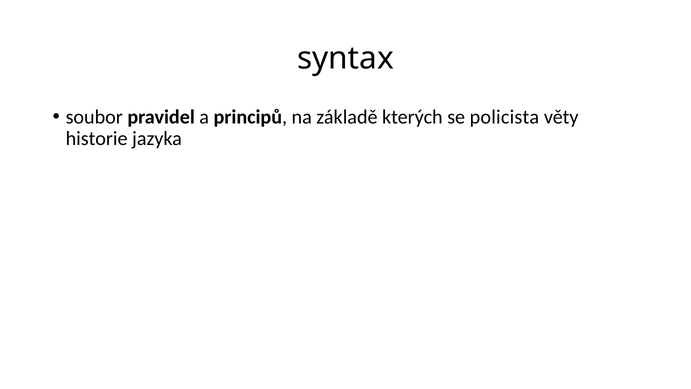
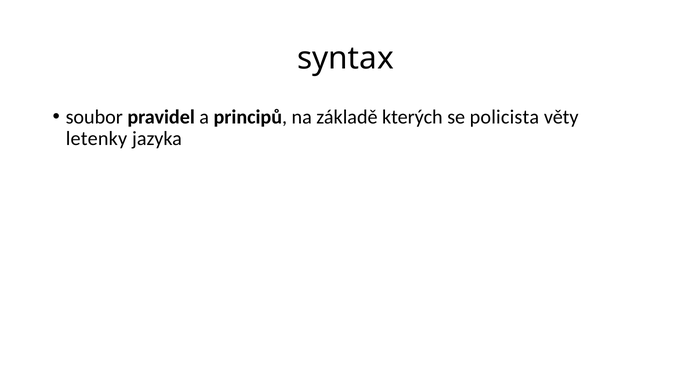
historie: historie -> letenky
